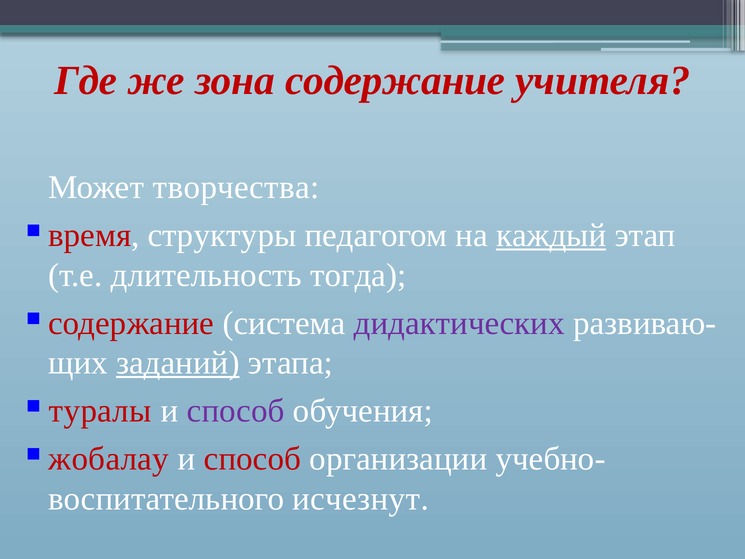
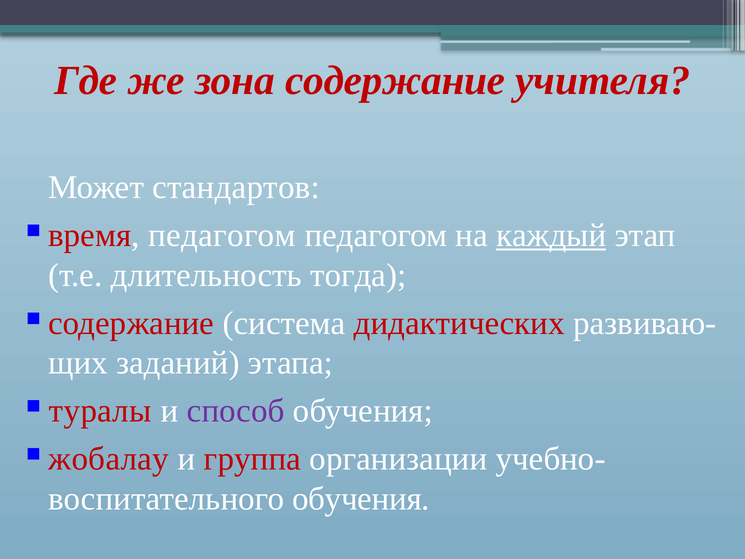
творчества: творчества -> стандартов
время структуры: структуры -> педагогом
дидактических colour: purple -> red
заданий underline: present -> none
способ at (253, 459): способ -> группа
исчезнут at (361, 499): исчезнут -> обучения
